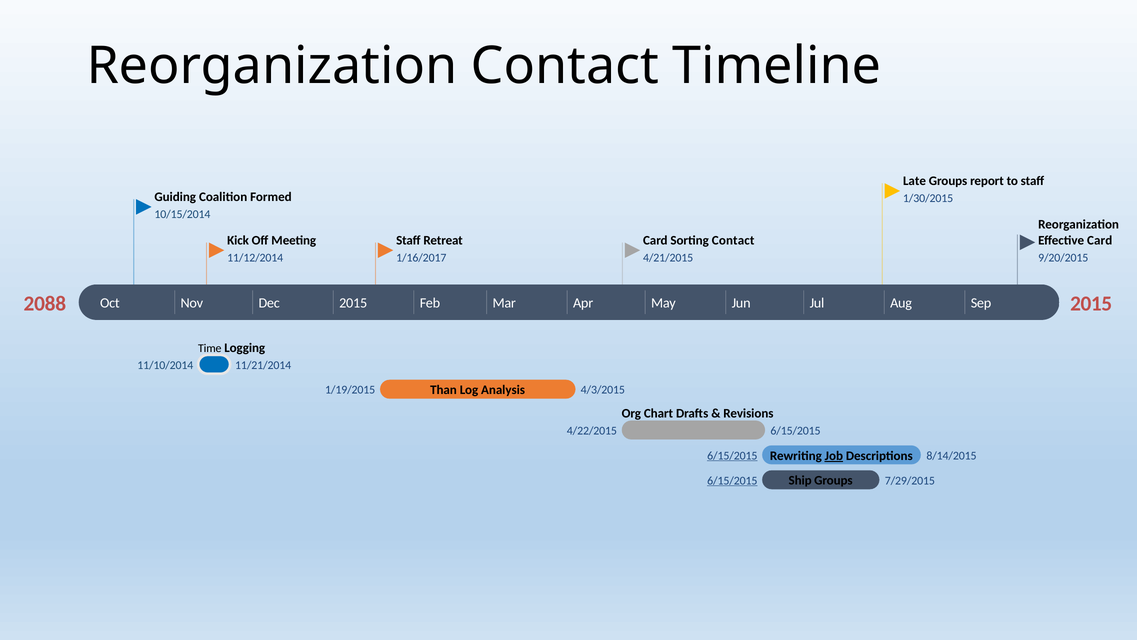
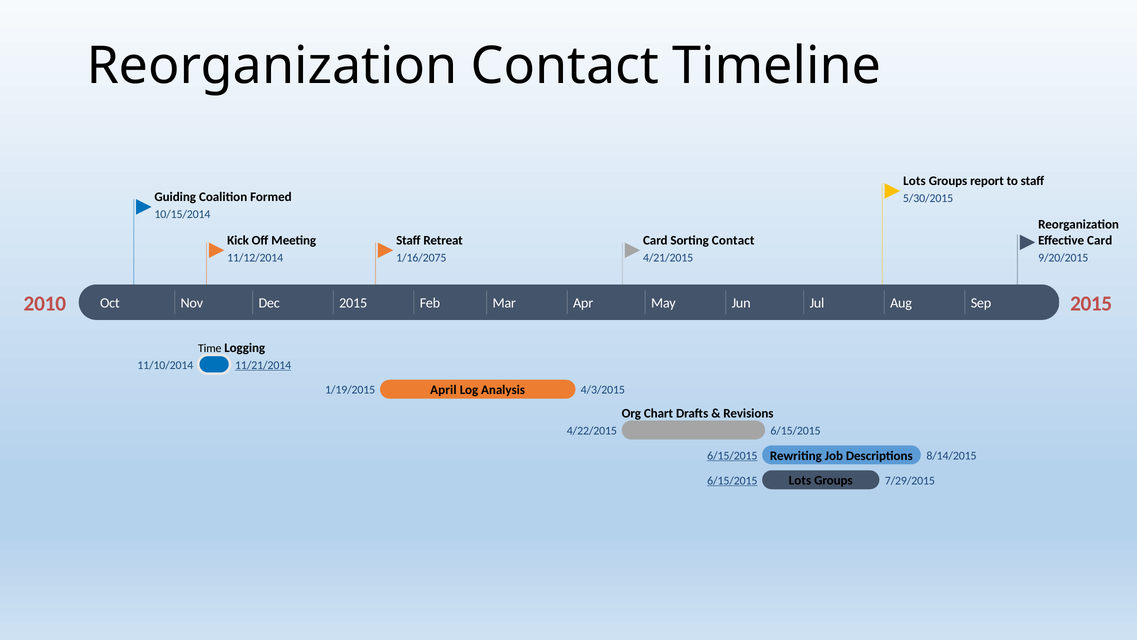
Late at (914, 181): Late -> Lots
1/30/2015: 1/30/2015 -> 5/30/2015
1/16/2017: 1/16/2017 -> 1/16/2075
2088: 2088 -> 2010
11/21/2014 underline: none -> present
Than: Than -> April
Job underline: present -> none
Ship at (800, 480): Ship -> Lots
